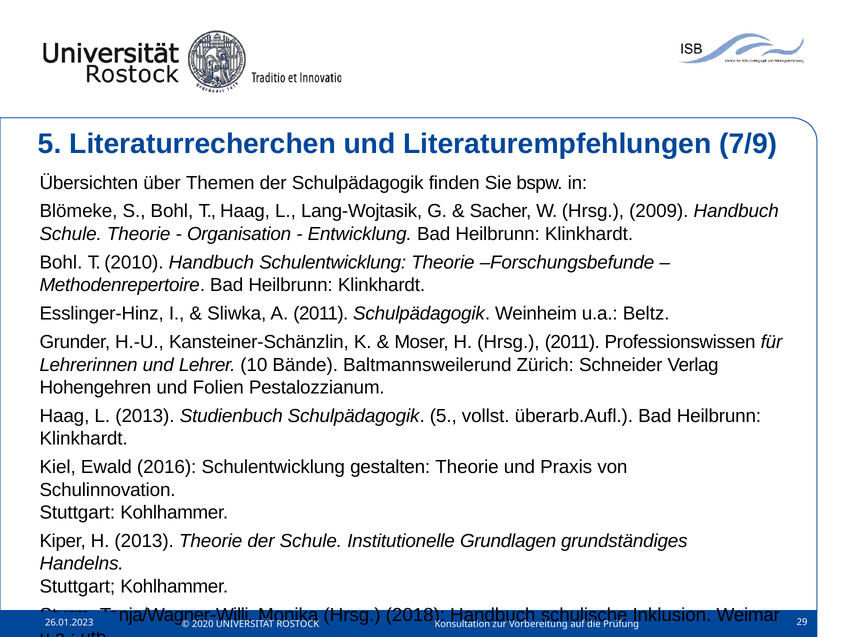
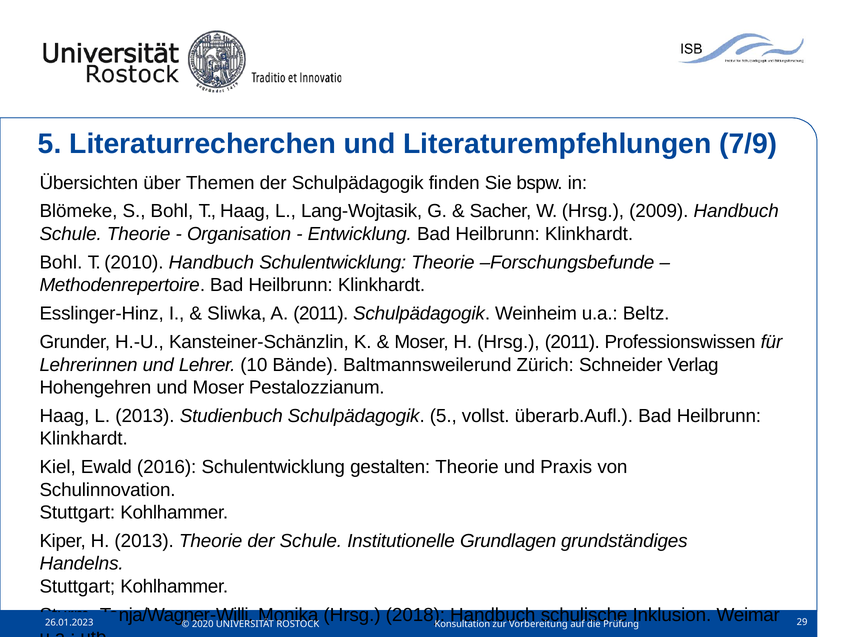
und Folien: Folien -> Moser
